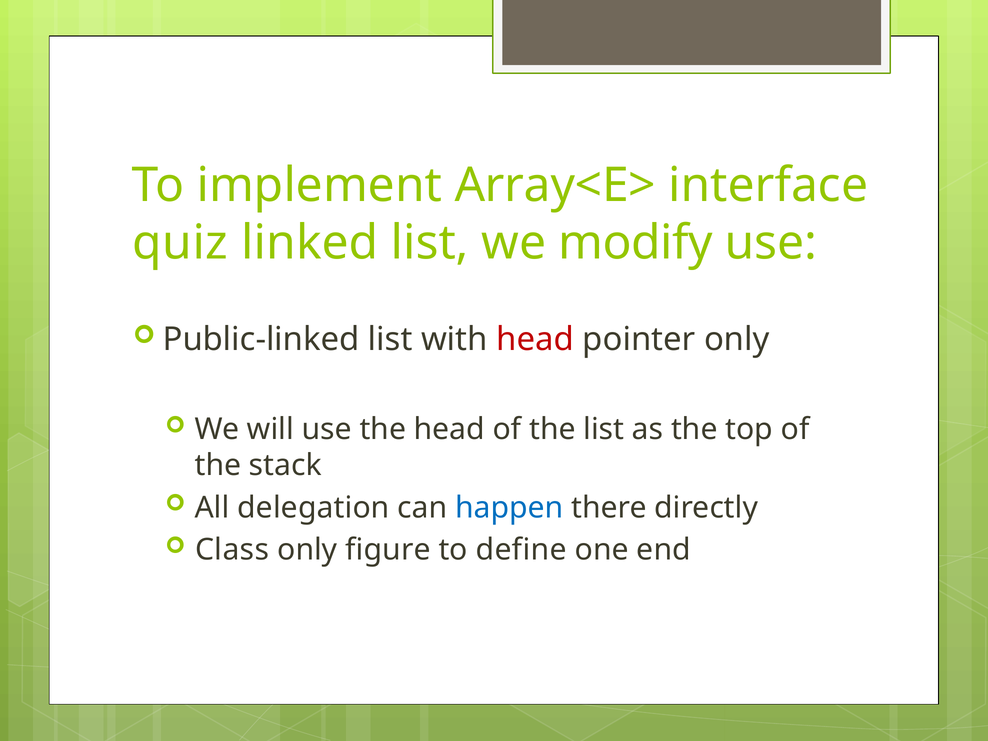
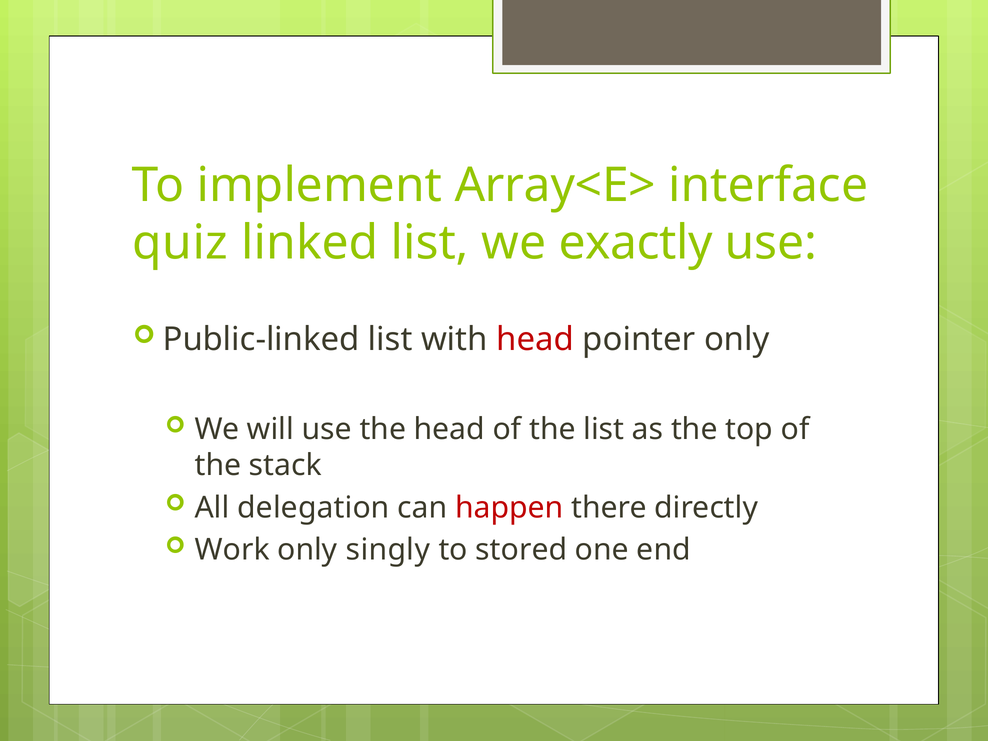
modify: modify -> exactly
happen colour: blue -> red
Class: Class -> Work
figure: figure -> singly
define: define -> stored
